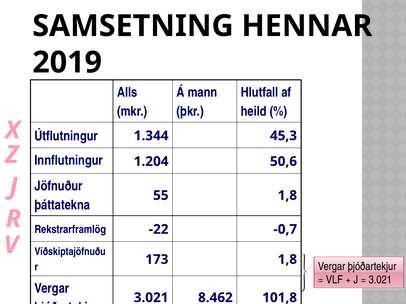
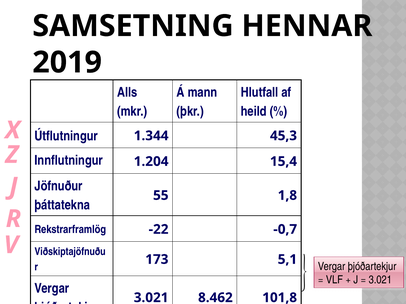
50,6: 50,6 -> 15,4
173 1,8: 1,8 -> 5,1
